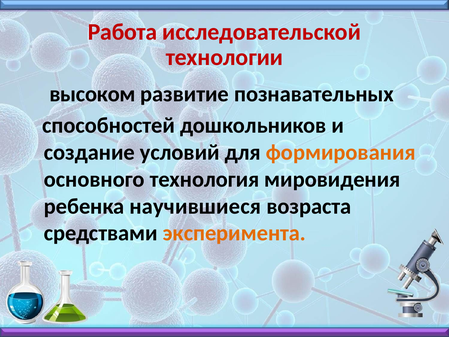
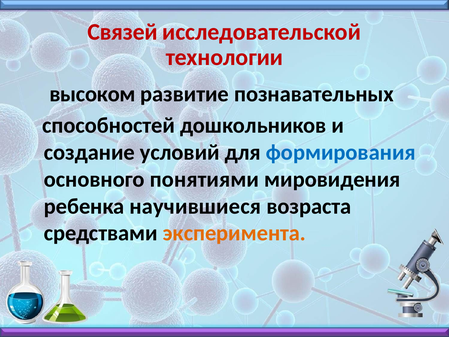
Работа: Работа -> Связей
формирования colour: orange -> blue
технология: технология -> понятиями
